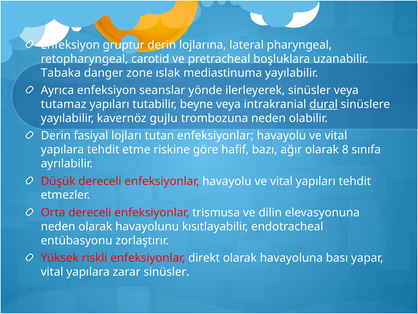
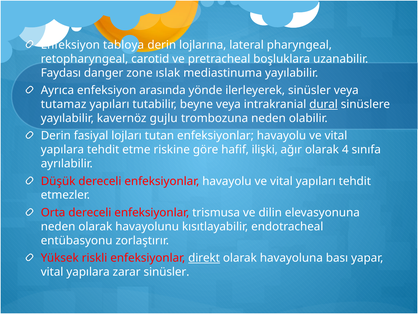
gruptur: gruptur -> tabloya
Tabaka: Tabaka -> Faydası
seanslar: seanslar -> arasında
bazı: bazı -> ilişki
8: 8 -> 4
direkt underline: none -> present
